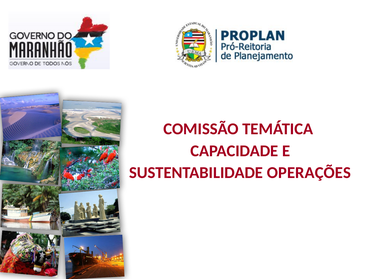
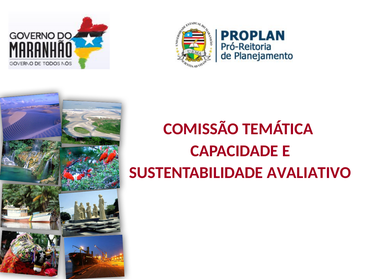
OPERAÇÕES: OPERAÇÕES -> AVALIATIVO
